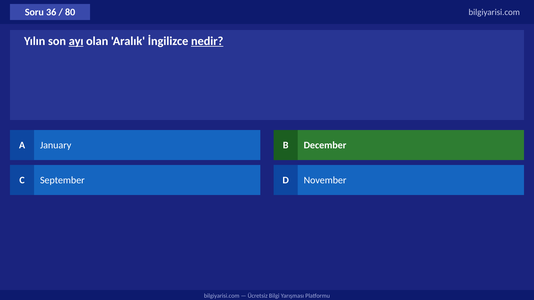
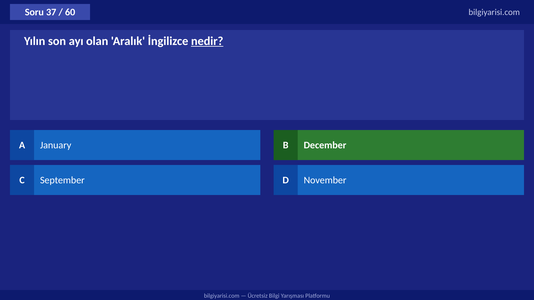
36: 36 -> 37
80: 80 -> 60
ayı underline: present -> none
